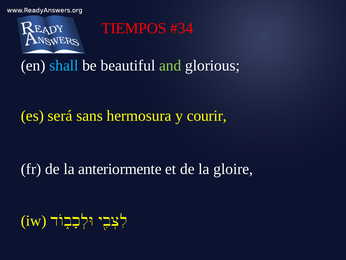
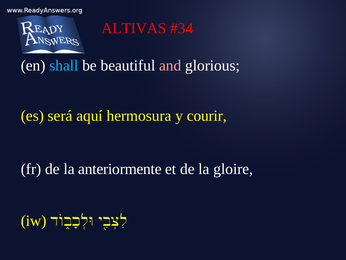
TIEMPOS: TIEMPOS -> ALTIVAS
and colour: light green -> pink
sans: sans -> aquí
